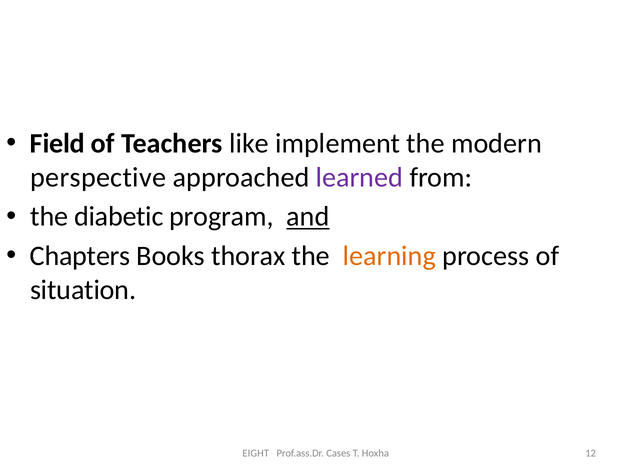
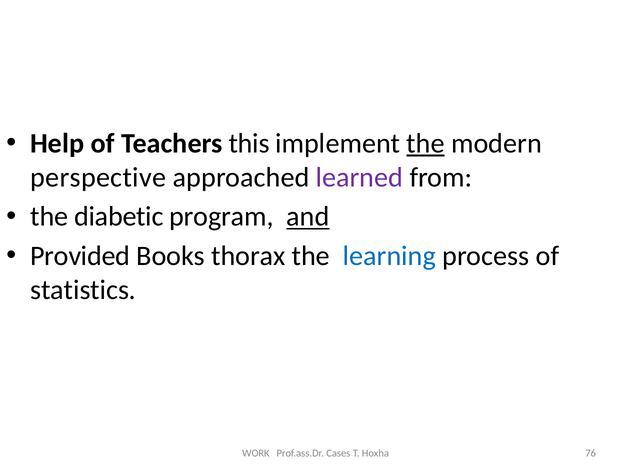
Field: Field -> Help
like: like -> this
the at (426, 144) underline: none -> present
Chapters: Chapters -> Provided
learning colour: orange -> blue
situation: situation -> statistics
EIGHT: EIGHT -> WORK
12: 12 -> 76
